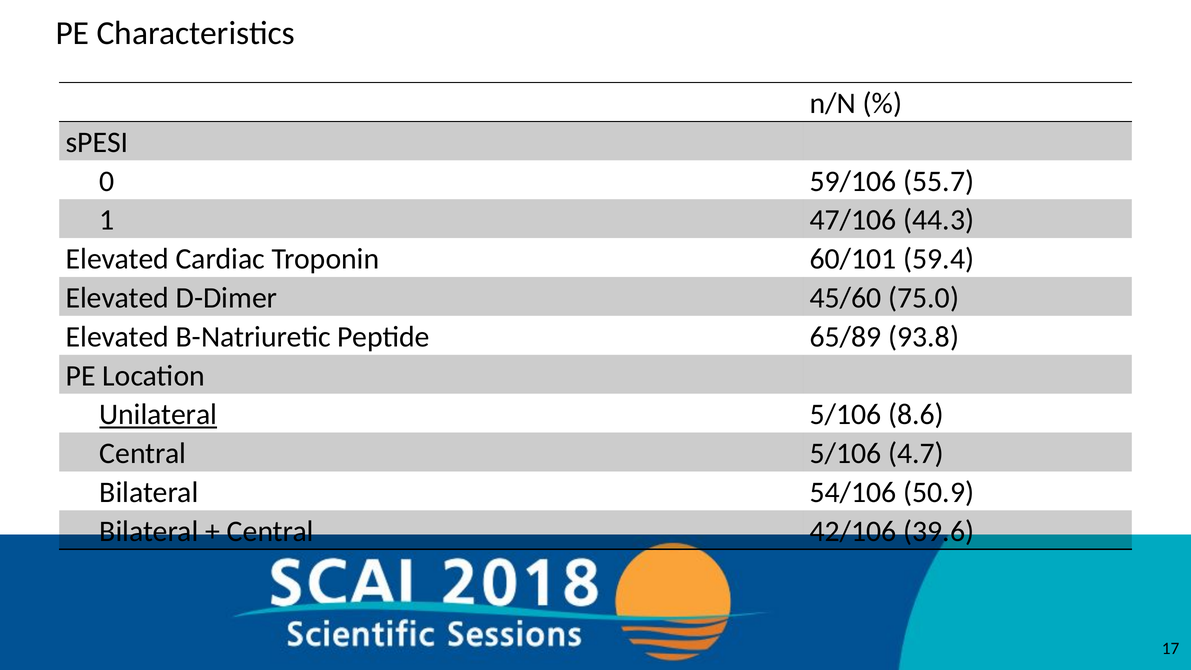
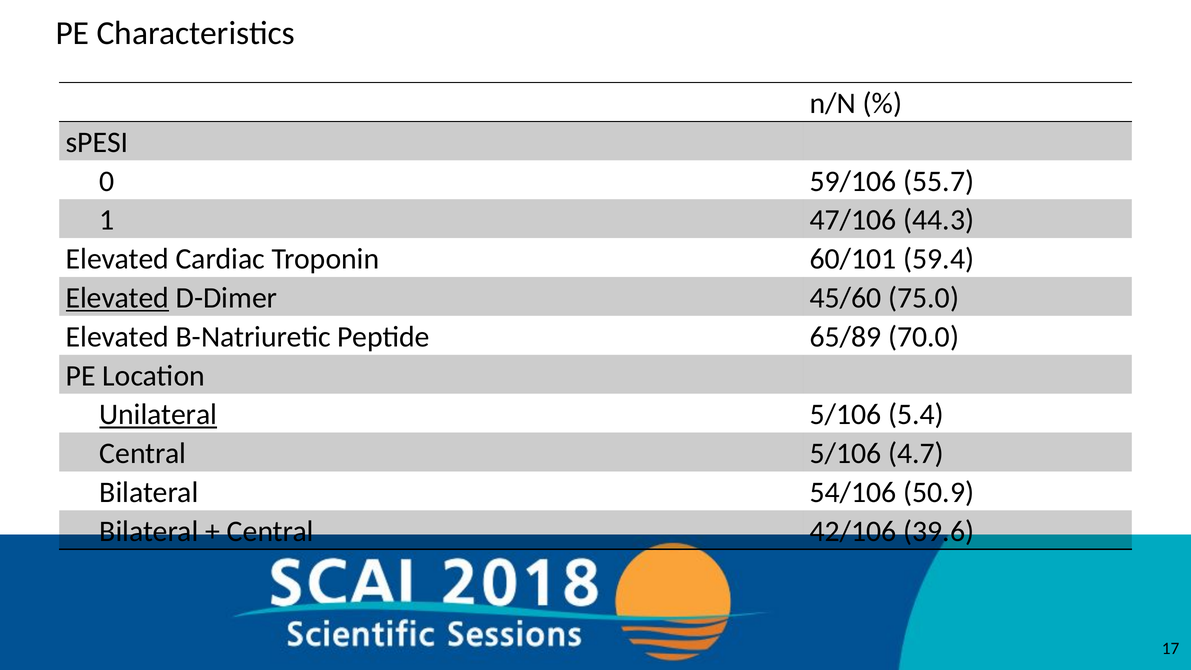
Elevated at (117, 298) underline: none -> present
93.8: 93.8 -> 70.0
8.6: 8.6 -> 5.4
